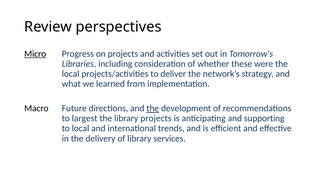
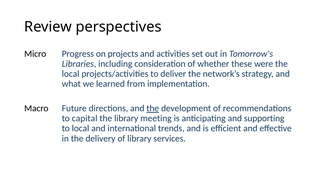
Micro underline: present -> none
largest: largest -> capital
library projects: projects -> meeting
